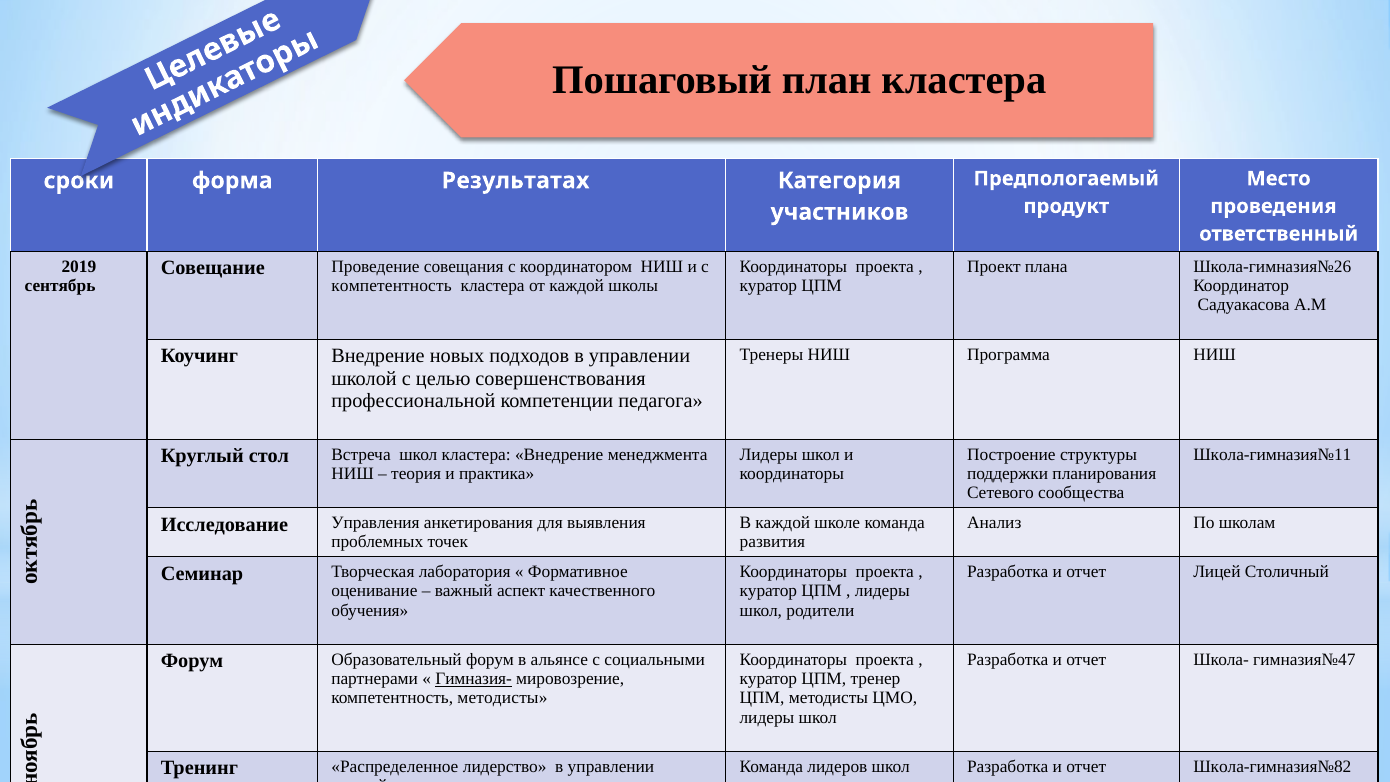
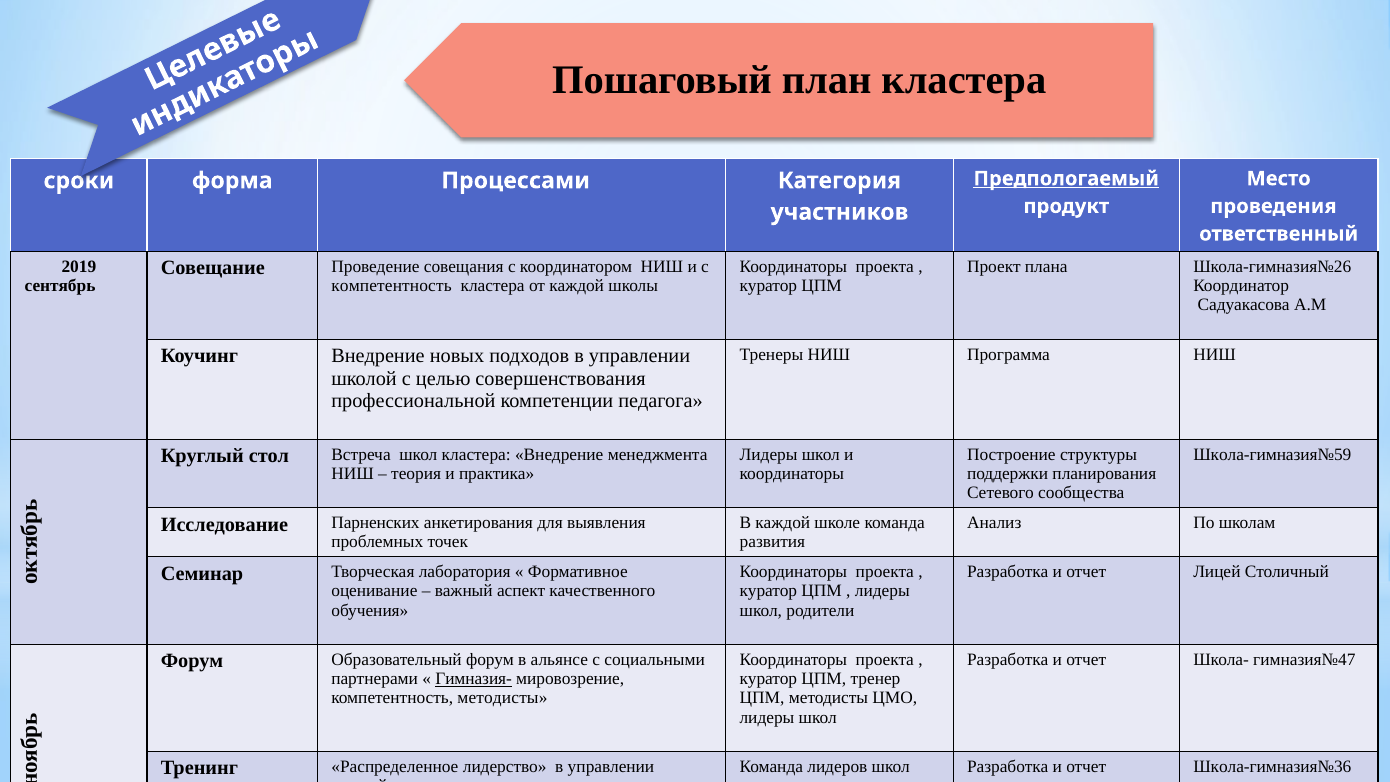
Предпологаемый underline: none -> present
Результатах: Результатах -> Процессами
Школа-гимназия№11: Школа-гимназия№11 -> Школа-гимназия№59
Управления: Управления -> Парненских
Школа-гимназия№82: Школа-гимназия№82 -> Школа-гимназия№36
